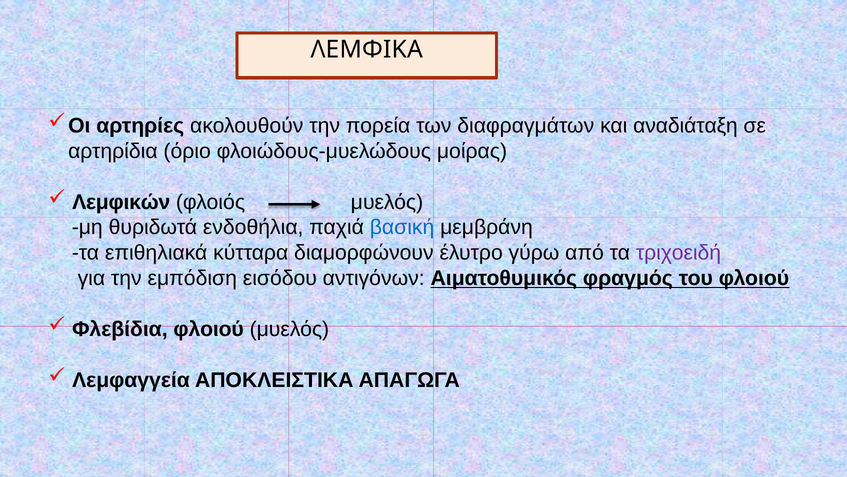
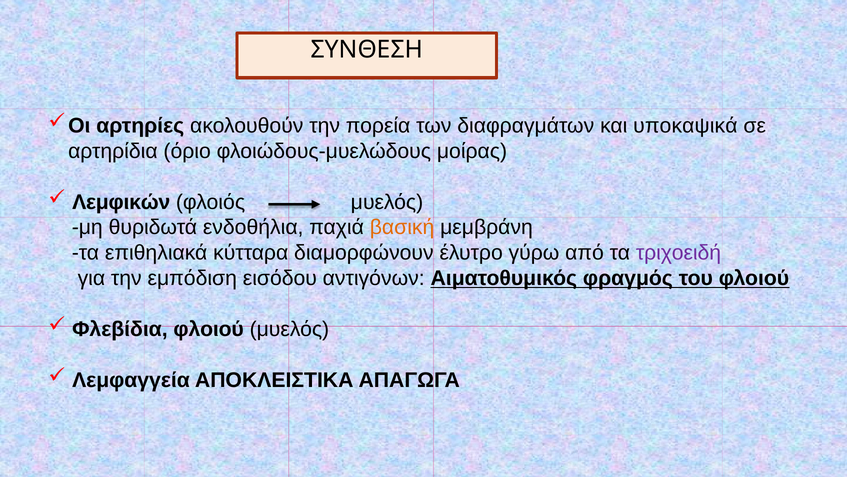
ΛΕΜΦΙΚΑ: ΛΕΜΦΙΚΑ -> ΣΥΝΘΕΣΗ
αναδιάταξη: αναδιάταξη -> υποκαψικά
βασική colour: blue -> orange
